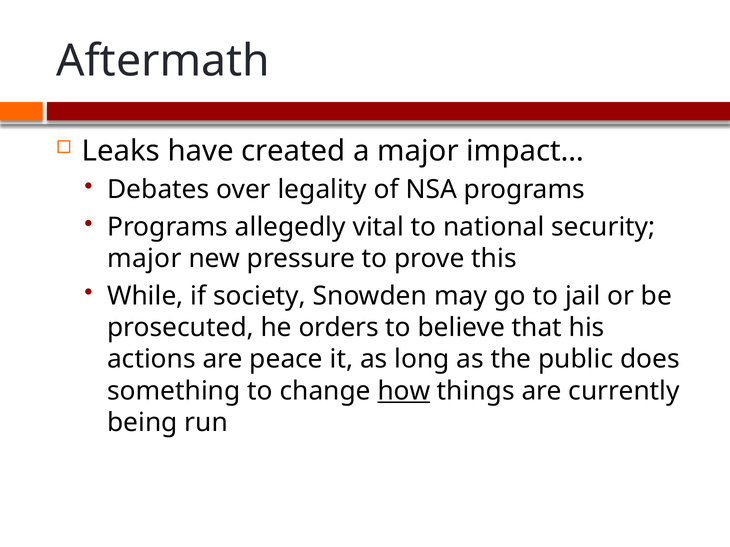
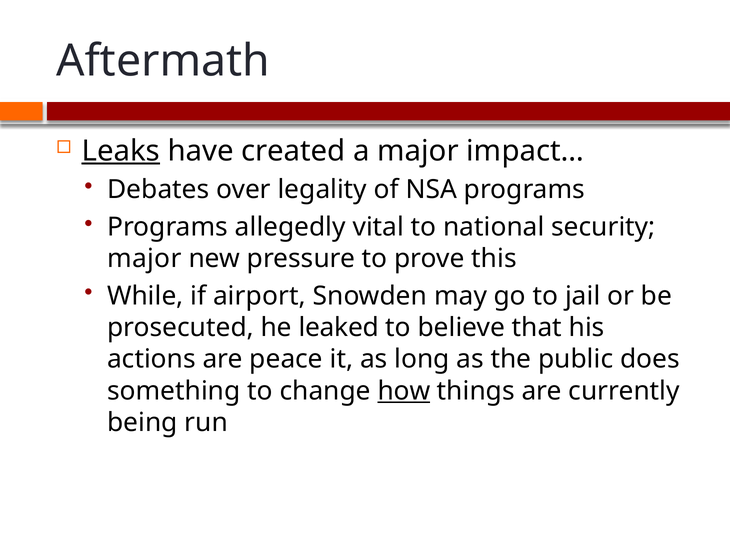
Leaks underline: none -> present
society: society -> airport
orders: orders -> leaked
